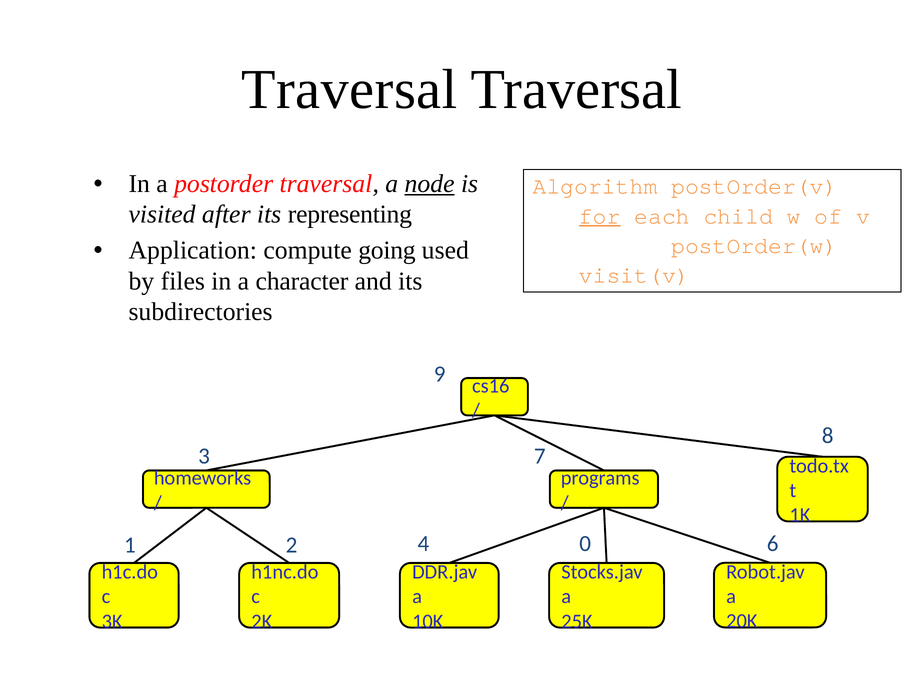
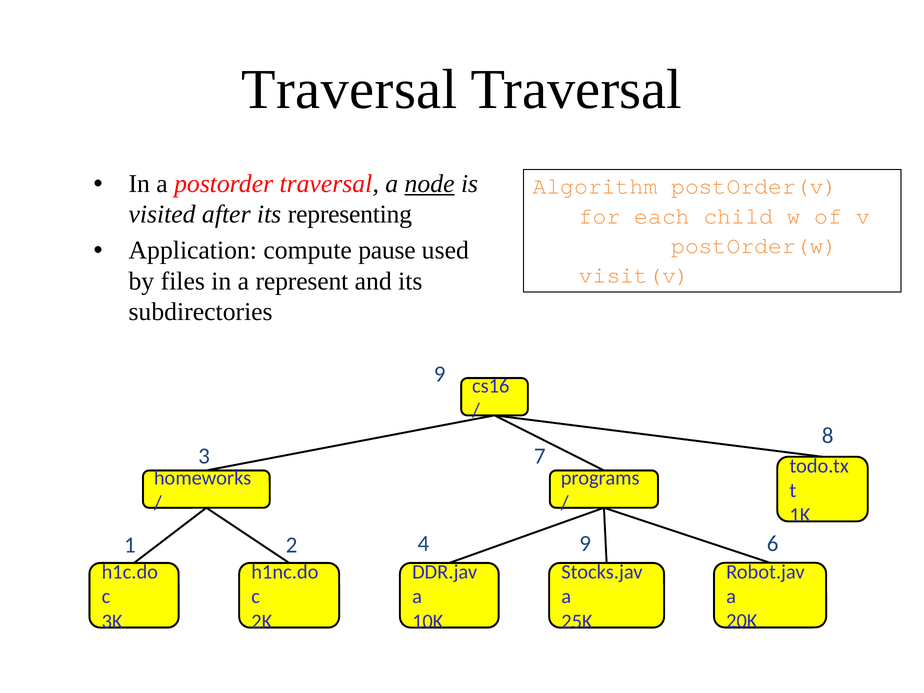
for underline: present -> none
going: going -> pause
character: character -> represent
4 0: 0 -> 9
